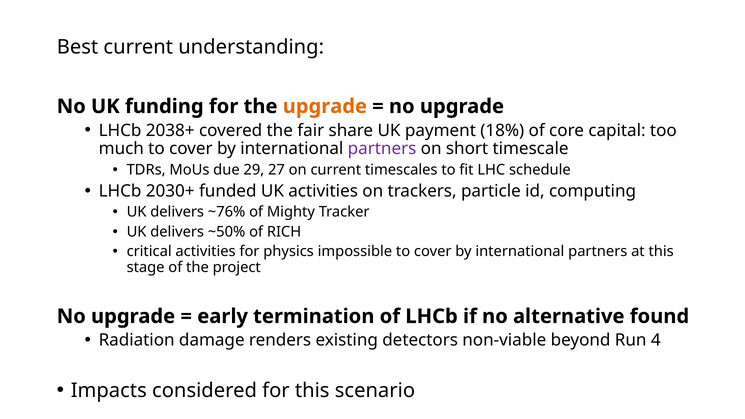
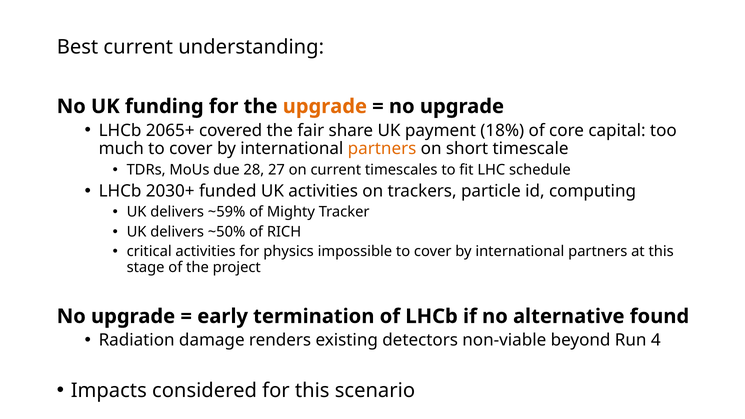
2038+: 2038+ -> 2065+
partners at (382, 149) colour: purple -> orange
29: 29 -> 28
~76%: ~76% -> ~59%
